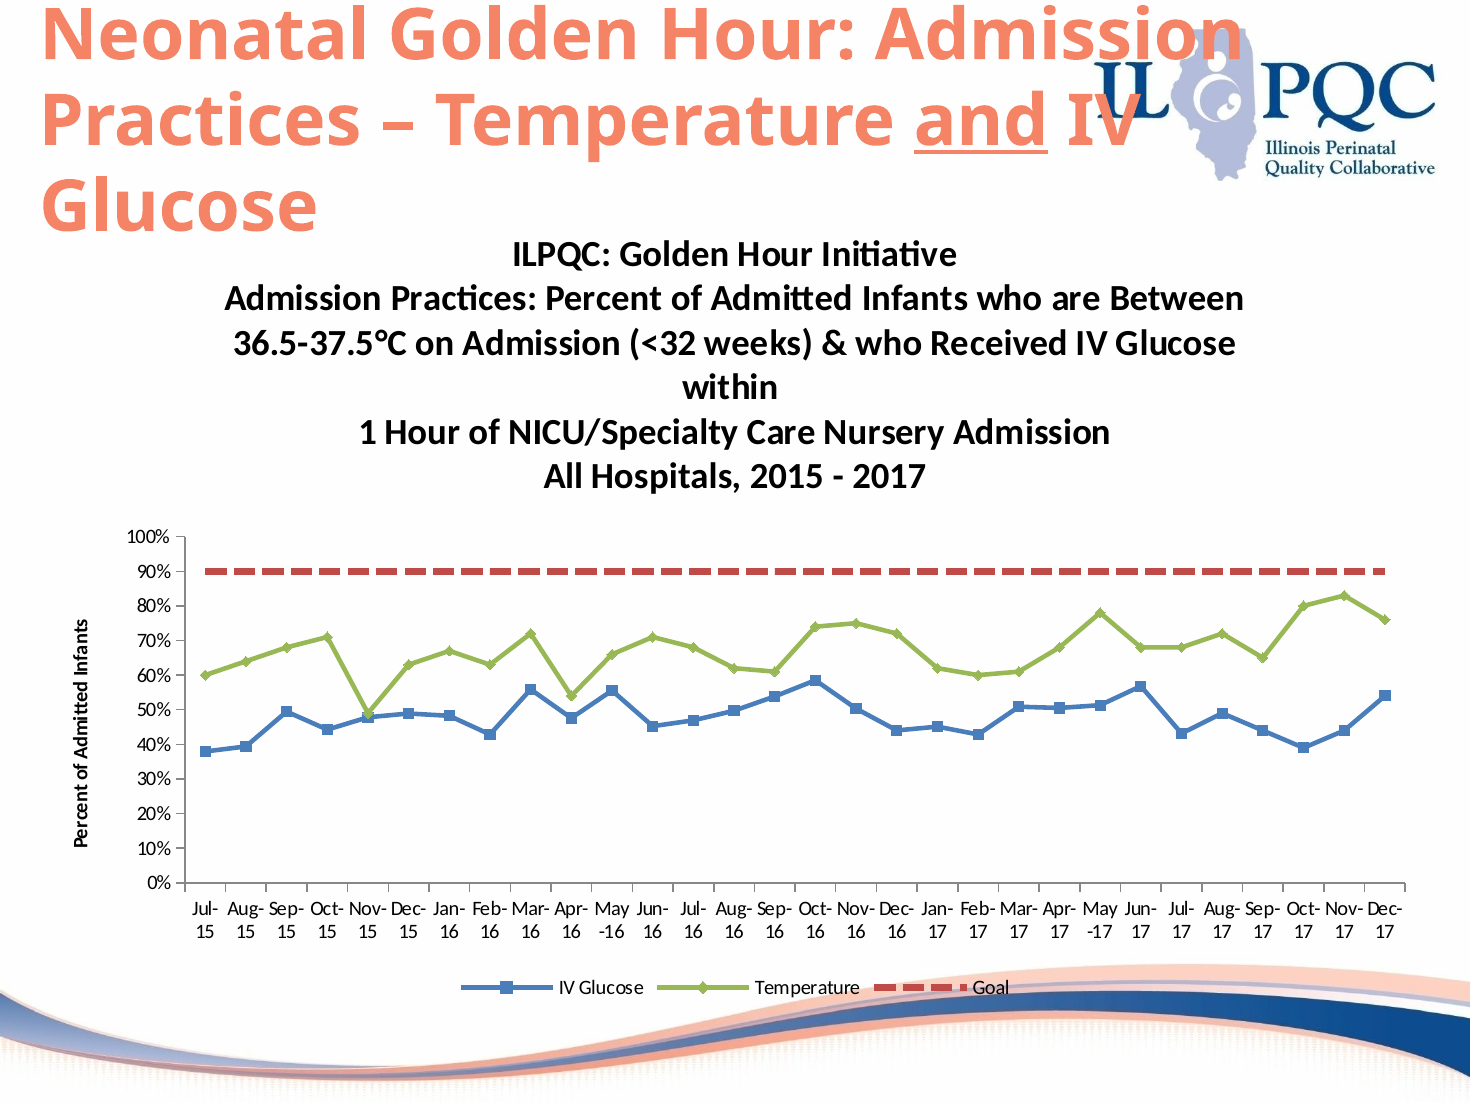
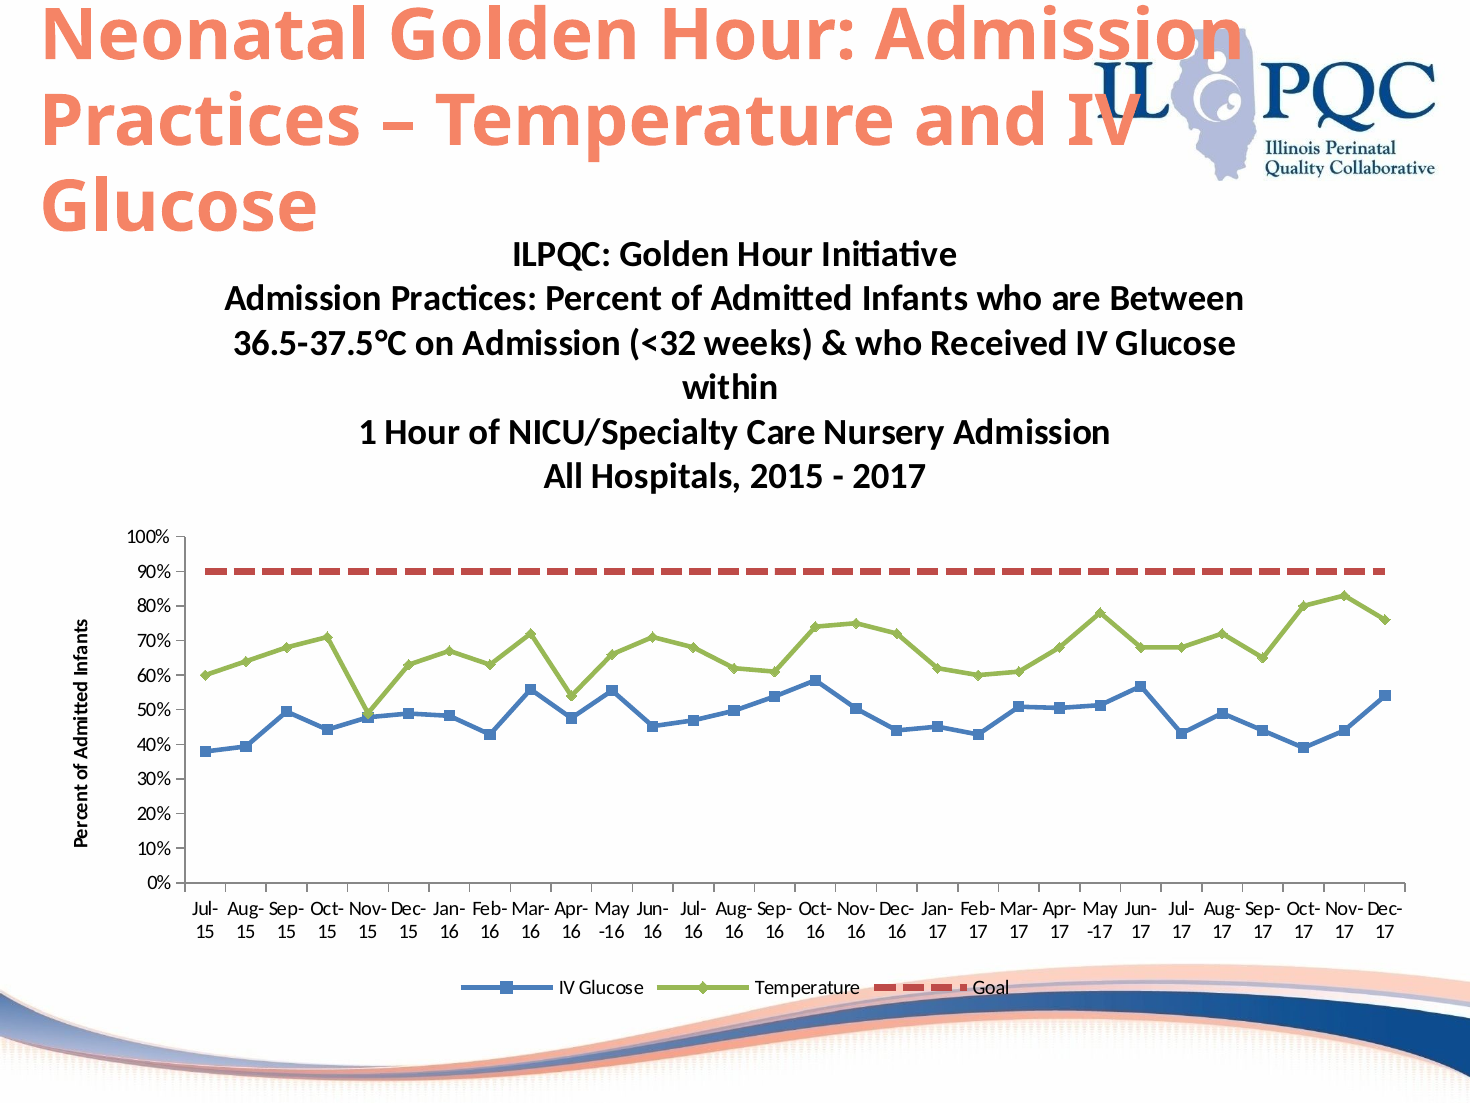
and underline: present -> none
